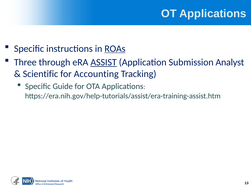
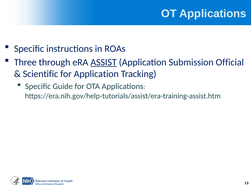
ROAs underline: present -> none
Analyst: Analyst -> Official
for Accounting: Accounting -> Application
